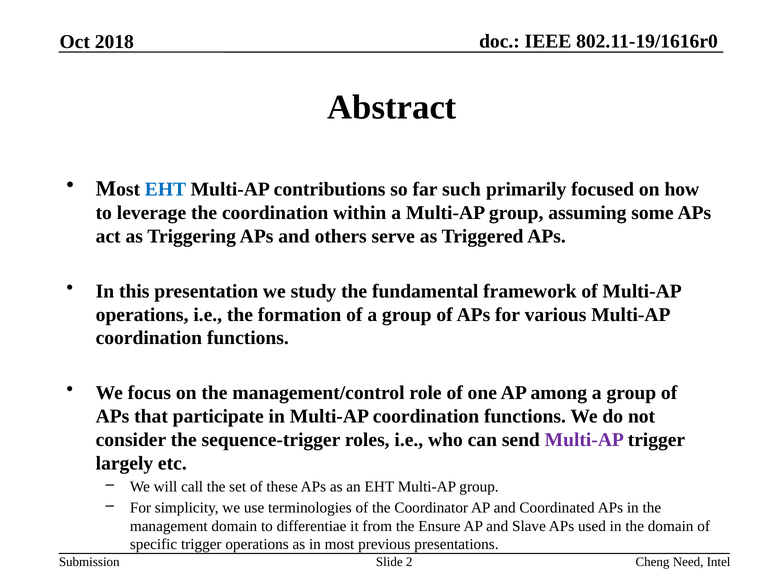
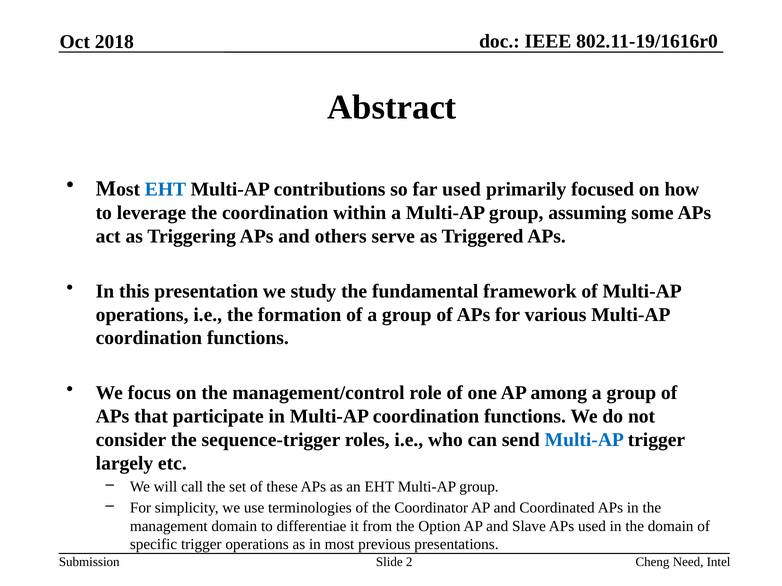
far such: such -> used
Multi-AP at (584, 440) colour: purple -> blue
Ensure: Ensure -> Option
